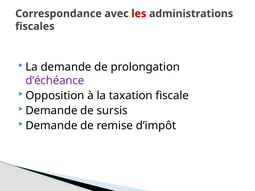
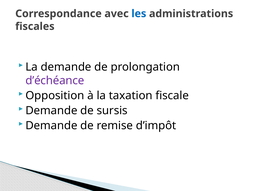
les colour: red -> blue
